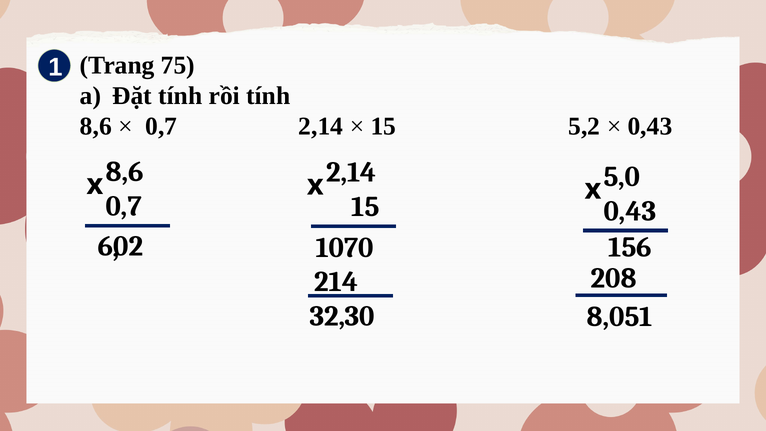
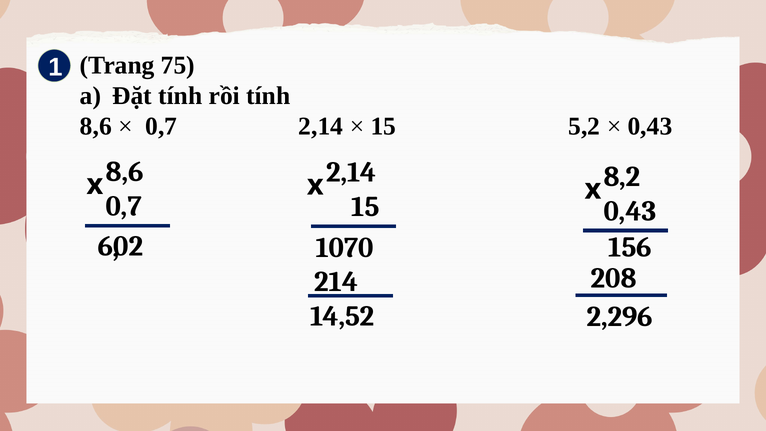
5,0: 5,0 -> 8,2
32,30: 32,30 -> 14,52
8,051: 8,051 -> 2,296
